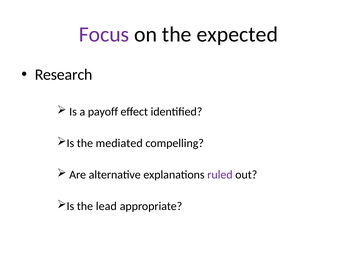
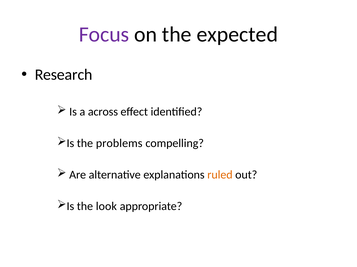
payoff: payoff -> across
mediated: mediated -> problems
ruled colour: purple -> orange
lead: lead -> look
